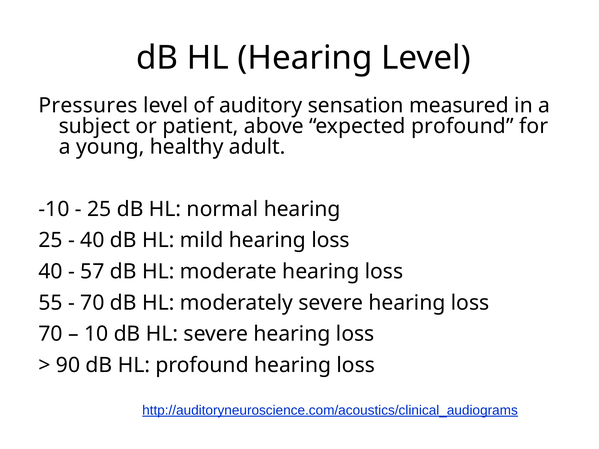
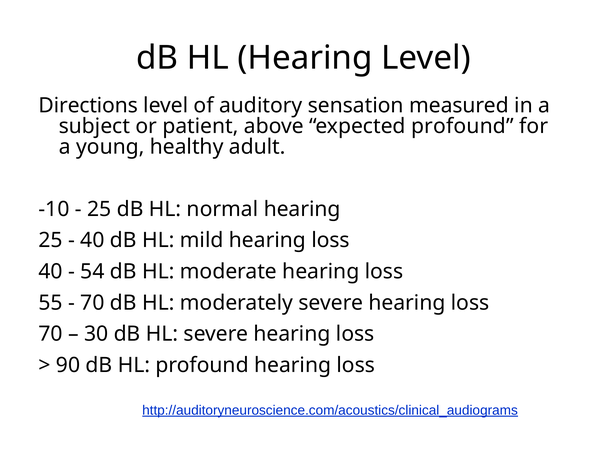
Pressures: Pressures -> Directions
57: 57 -> 54
10: 10 -> 30
